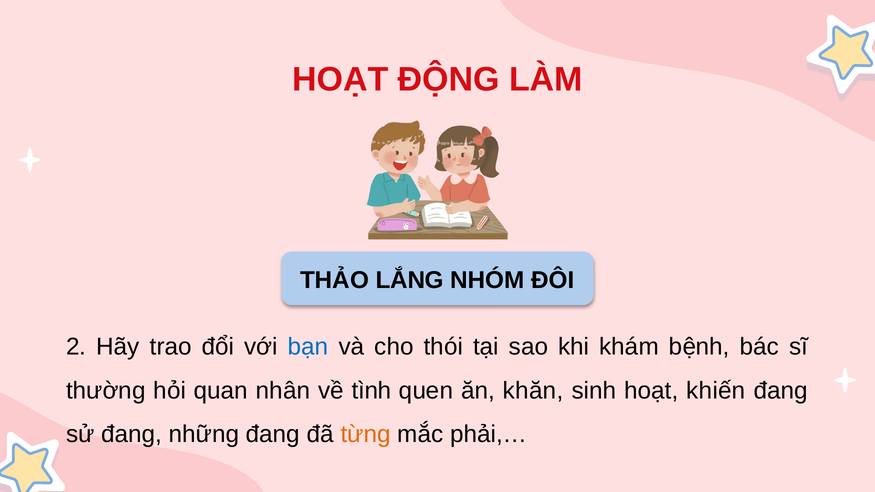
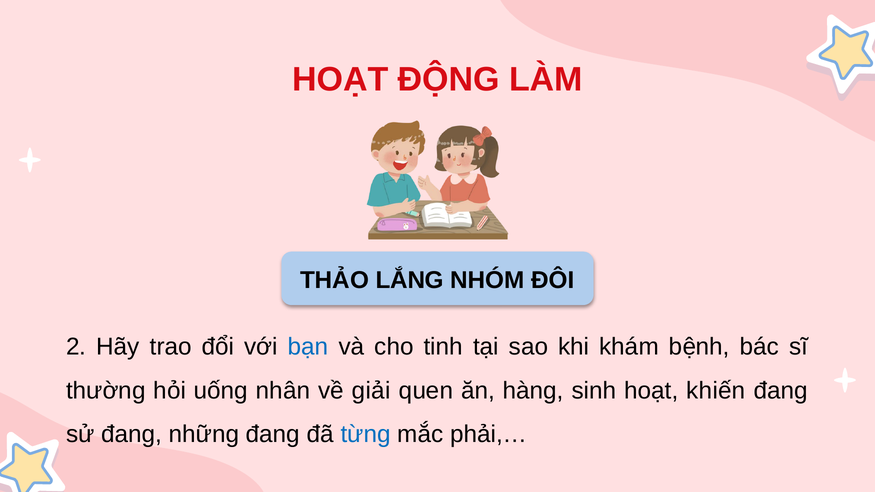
thói: thói -> tinh
quan: quan -> uống
tình: tình -> giải
khăn: khăn -> hàng
từng colour: orange -> blue
